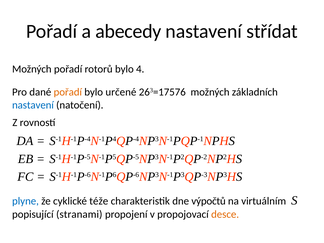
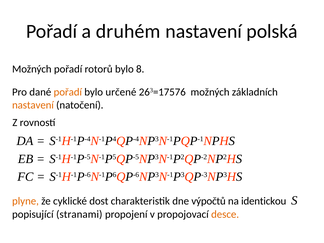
abecedy: abecedy -> druhém
střídat: střídat -> polská
4: 4 -> 8
nastavení at (33, 105) colour: blue -> orange
plyne colour: blue -> orange
téže: téže -> dost
virtuálním: virtuálním -> identickou
